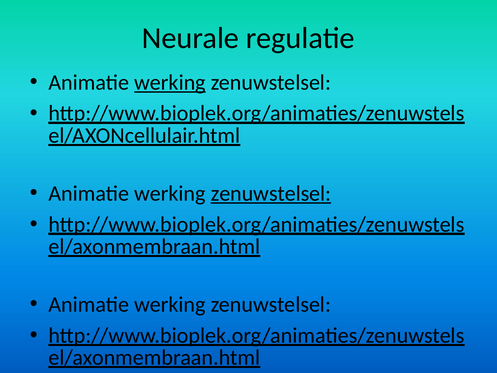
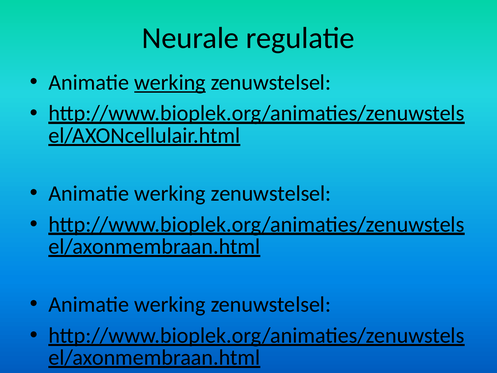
zenuwstelsel at (271, 193) underline: present -> none
